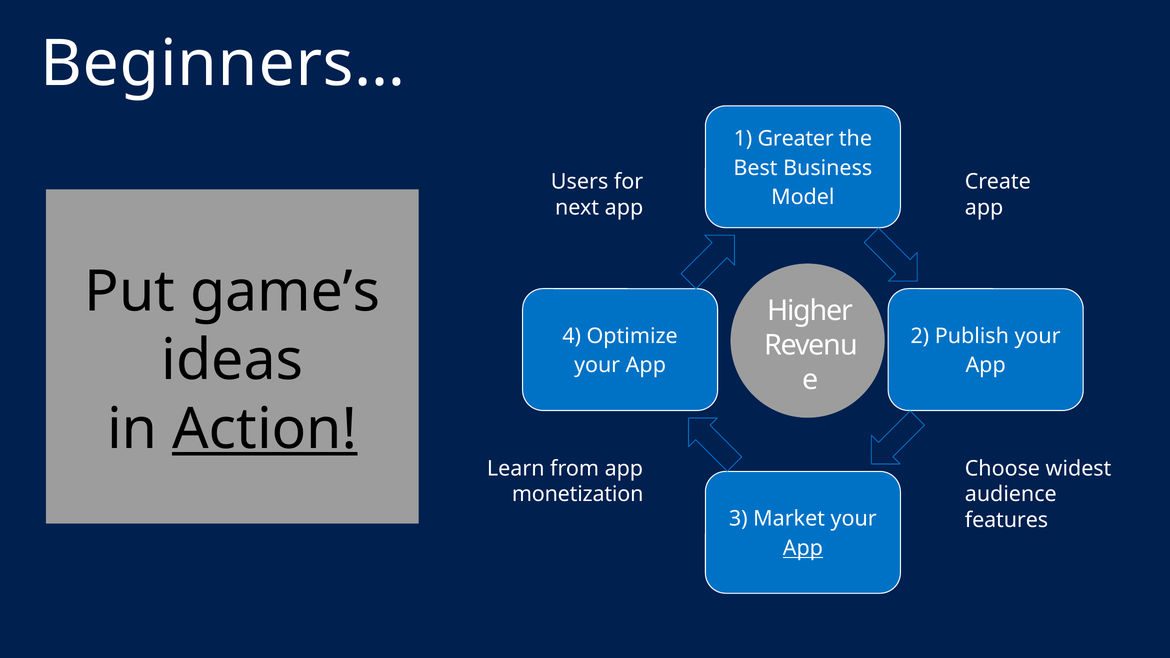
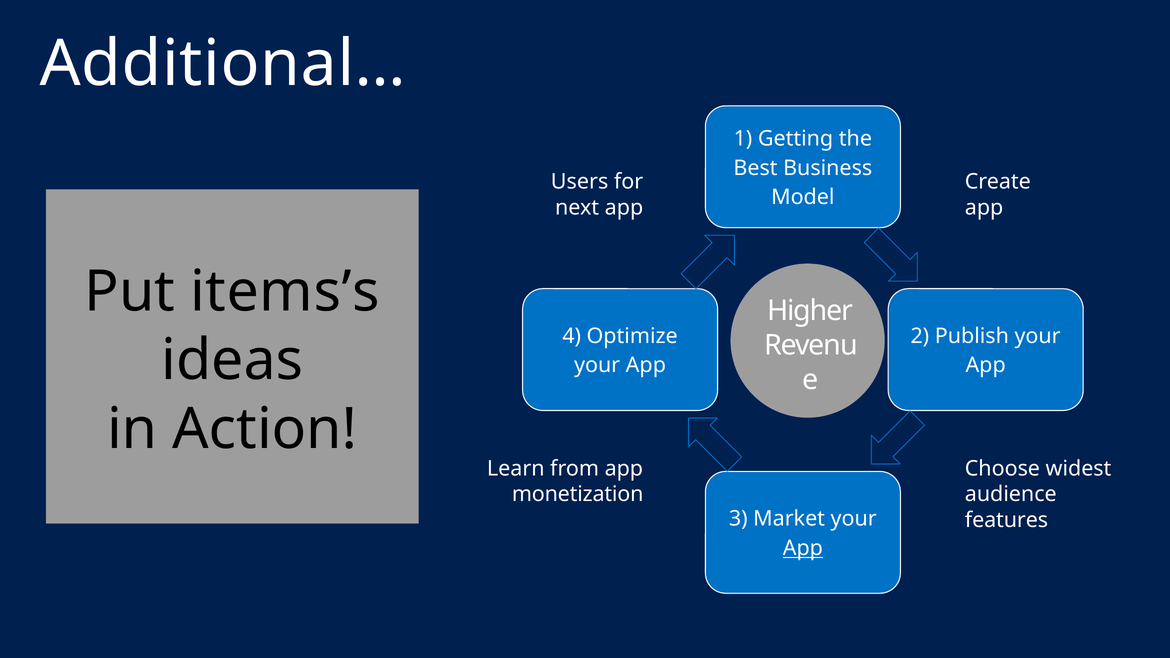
Beginners…: Beginners… -> Additional…
Greater: Greater -> Getting
game’s: game’s -> items’s
Action underline: present -> none
